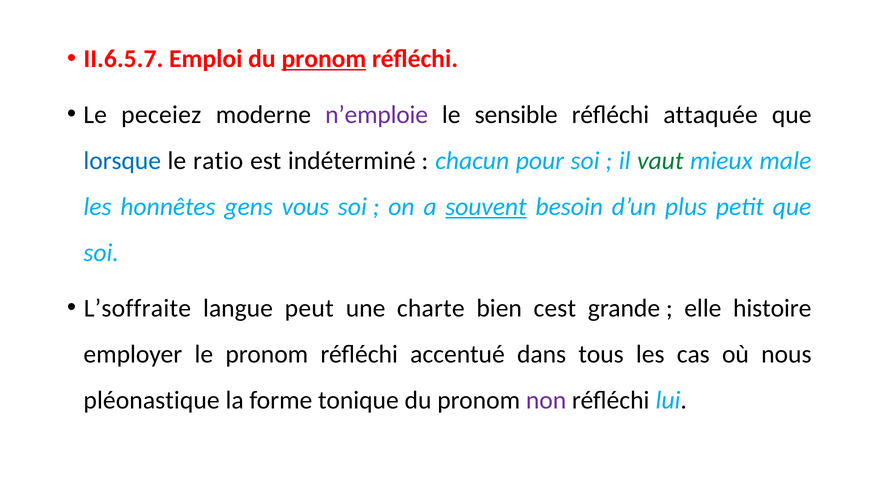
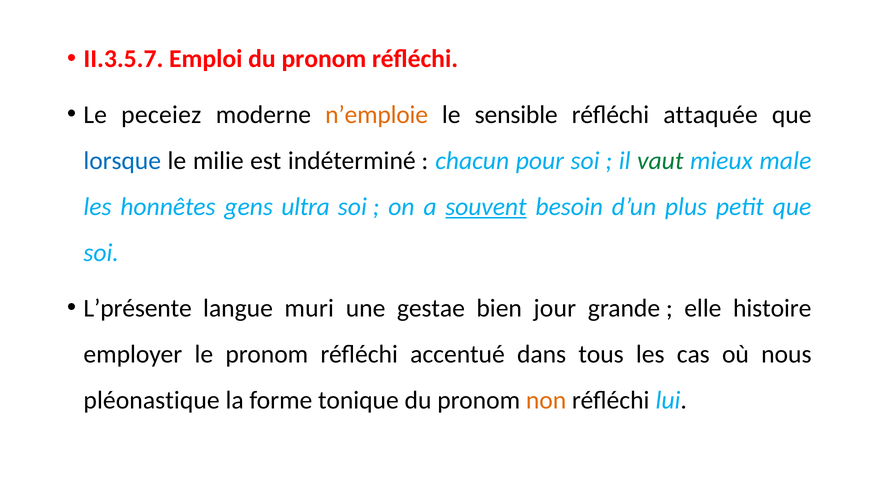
II.6.5.7: II.6.5.7 -> II.3.5.7
pronom at (324, 59) underline: present -> none
n’emploie colour: purple -> orange
ratio: ratio -> milie
vous: vous -> ultra
L’soffraite: L’soffraite -> L’présente
peut: peut -> muri
charte: charte -> gestae
cest: cest -> jour
non colour: purple -> orange
